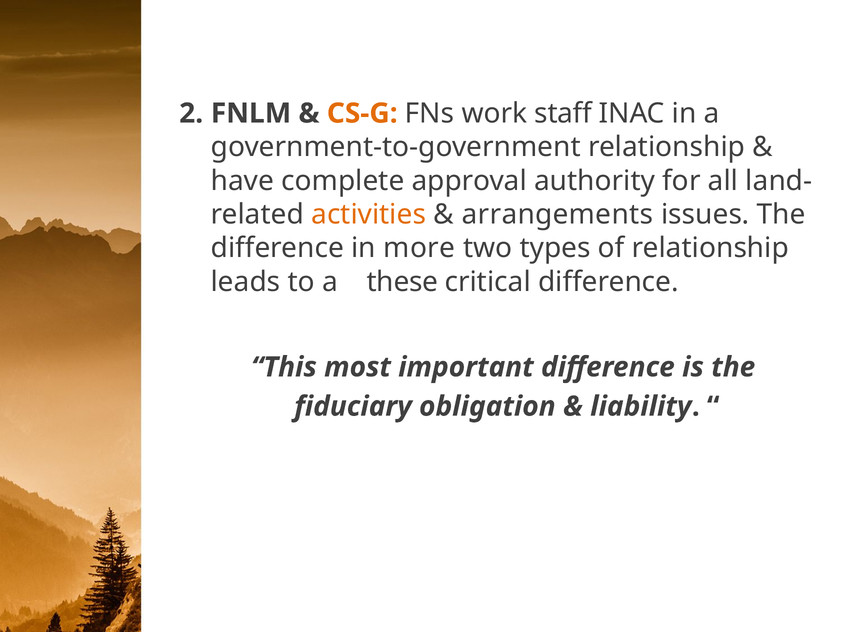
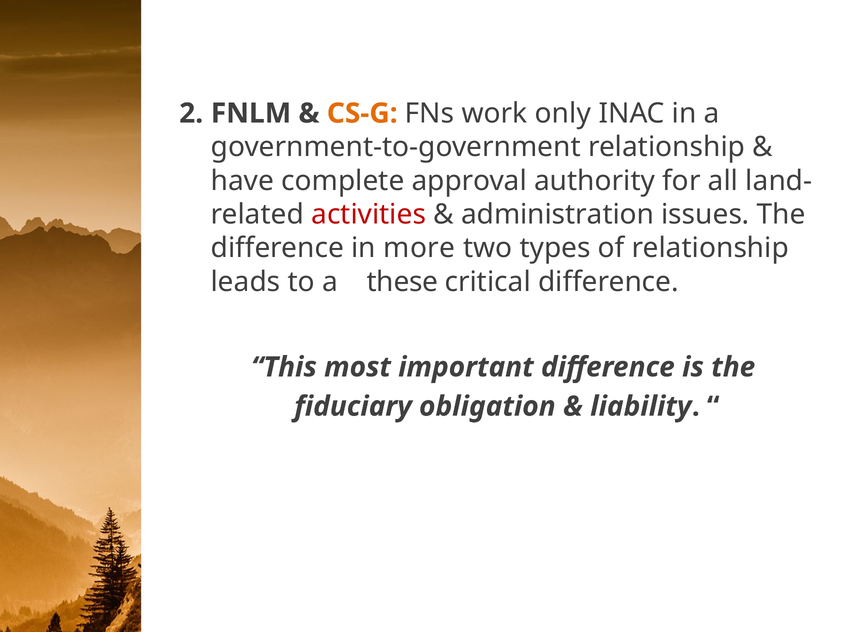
staff: staff -> only
activities colour: orange -> red
arrangements: arrangements -> administration
